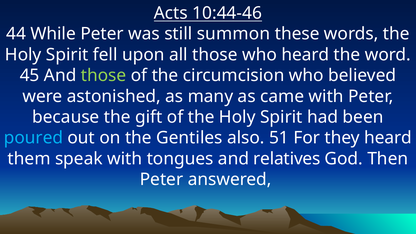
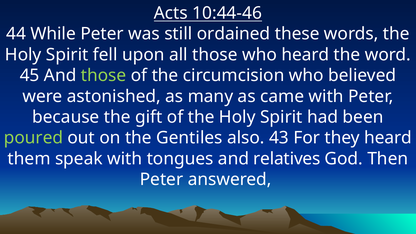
summon: summon -> ordained
poured colour: light blue -> light green
51: 51 -> 43
